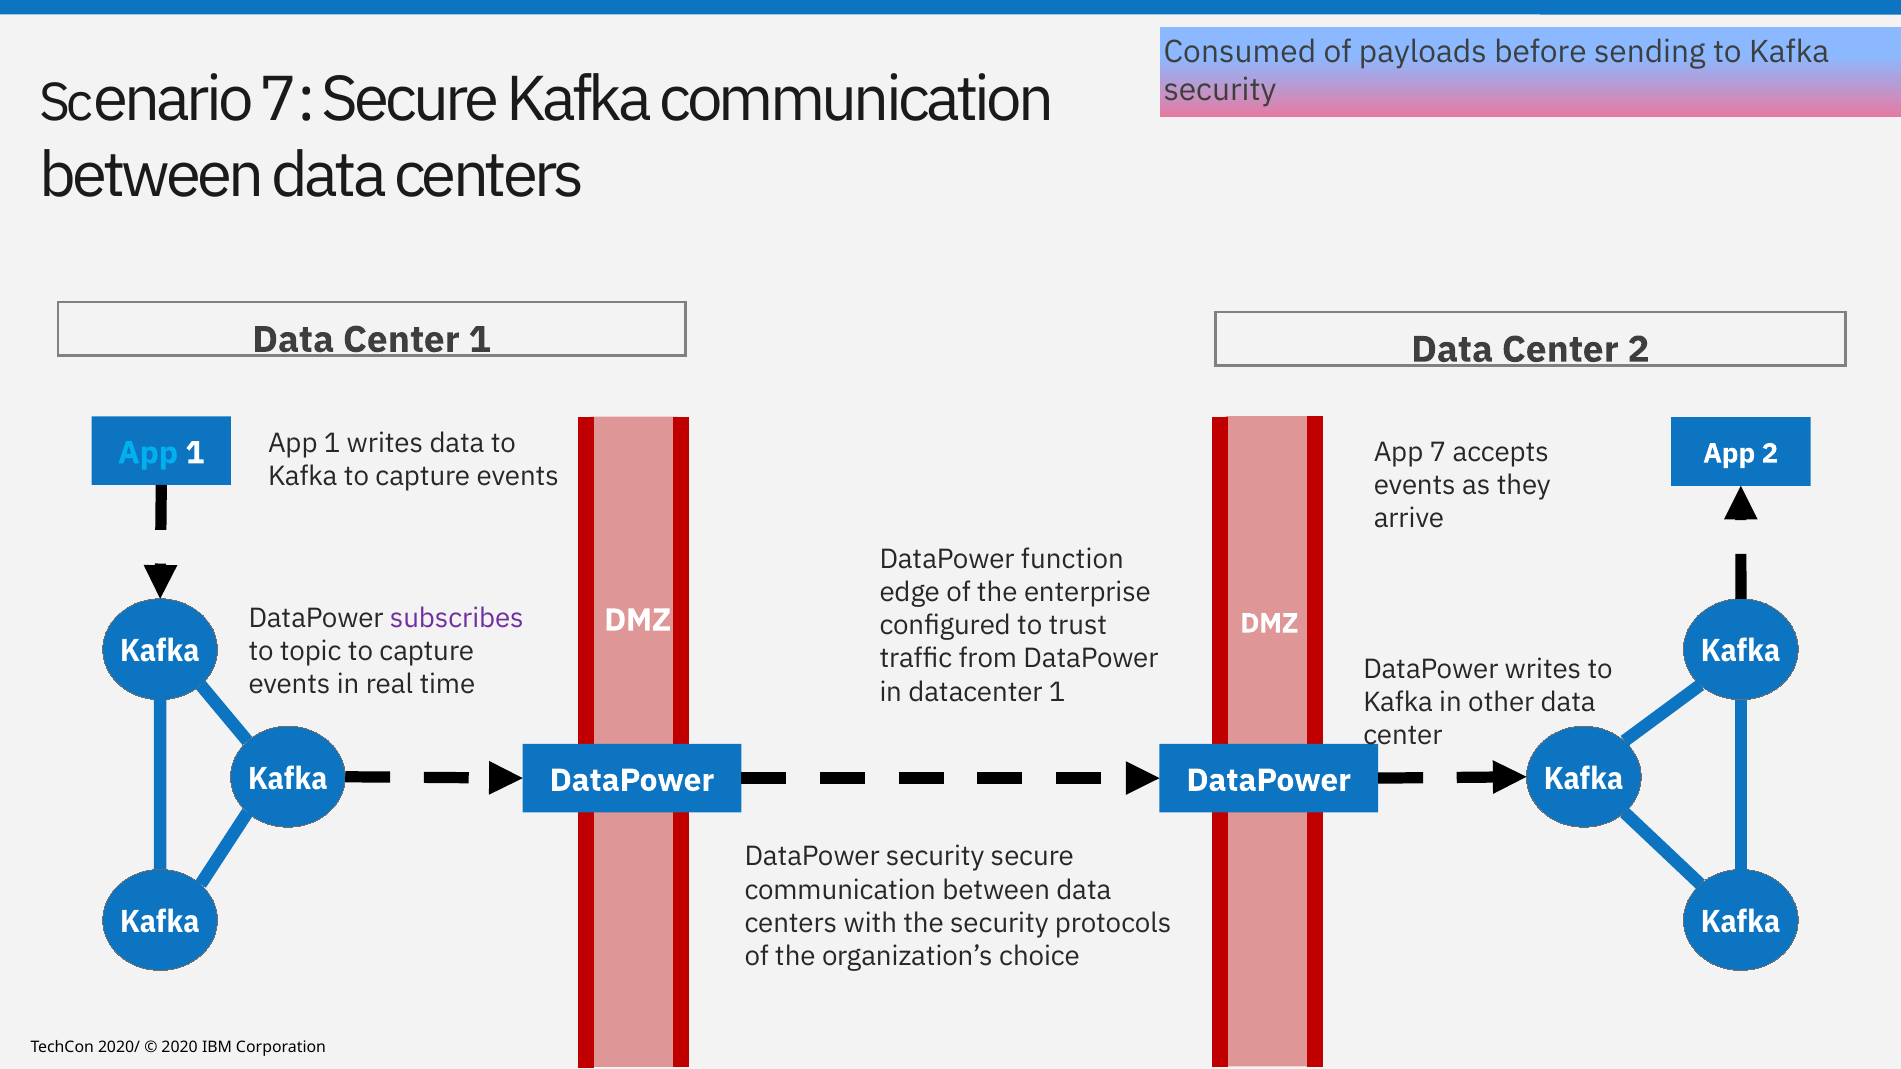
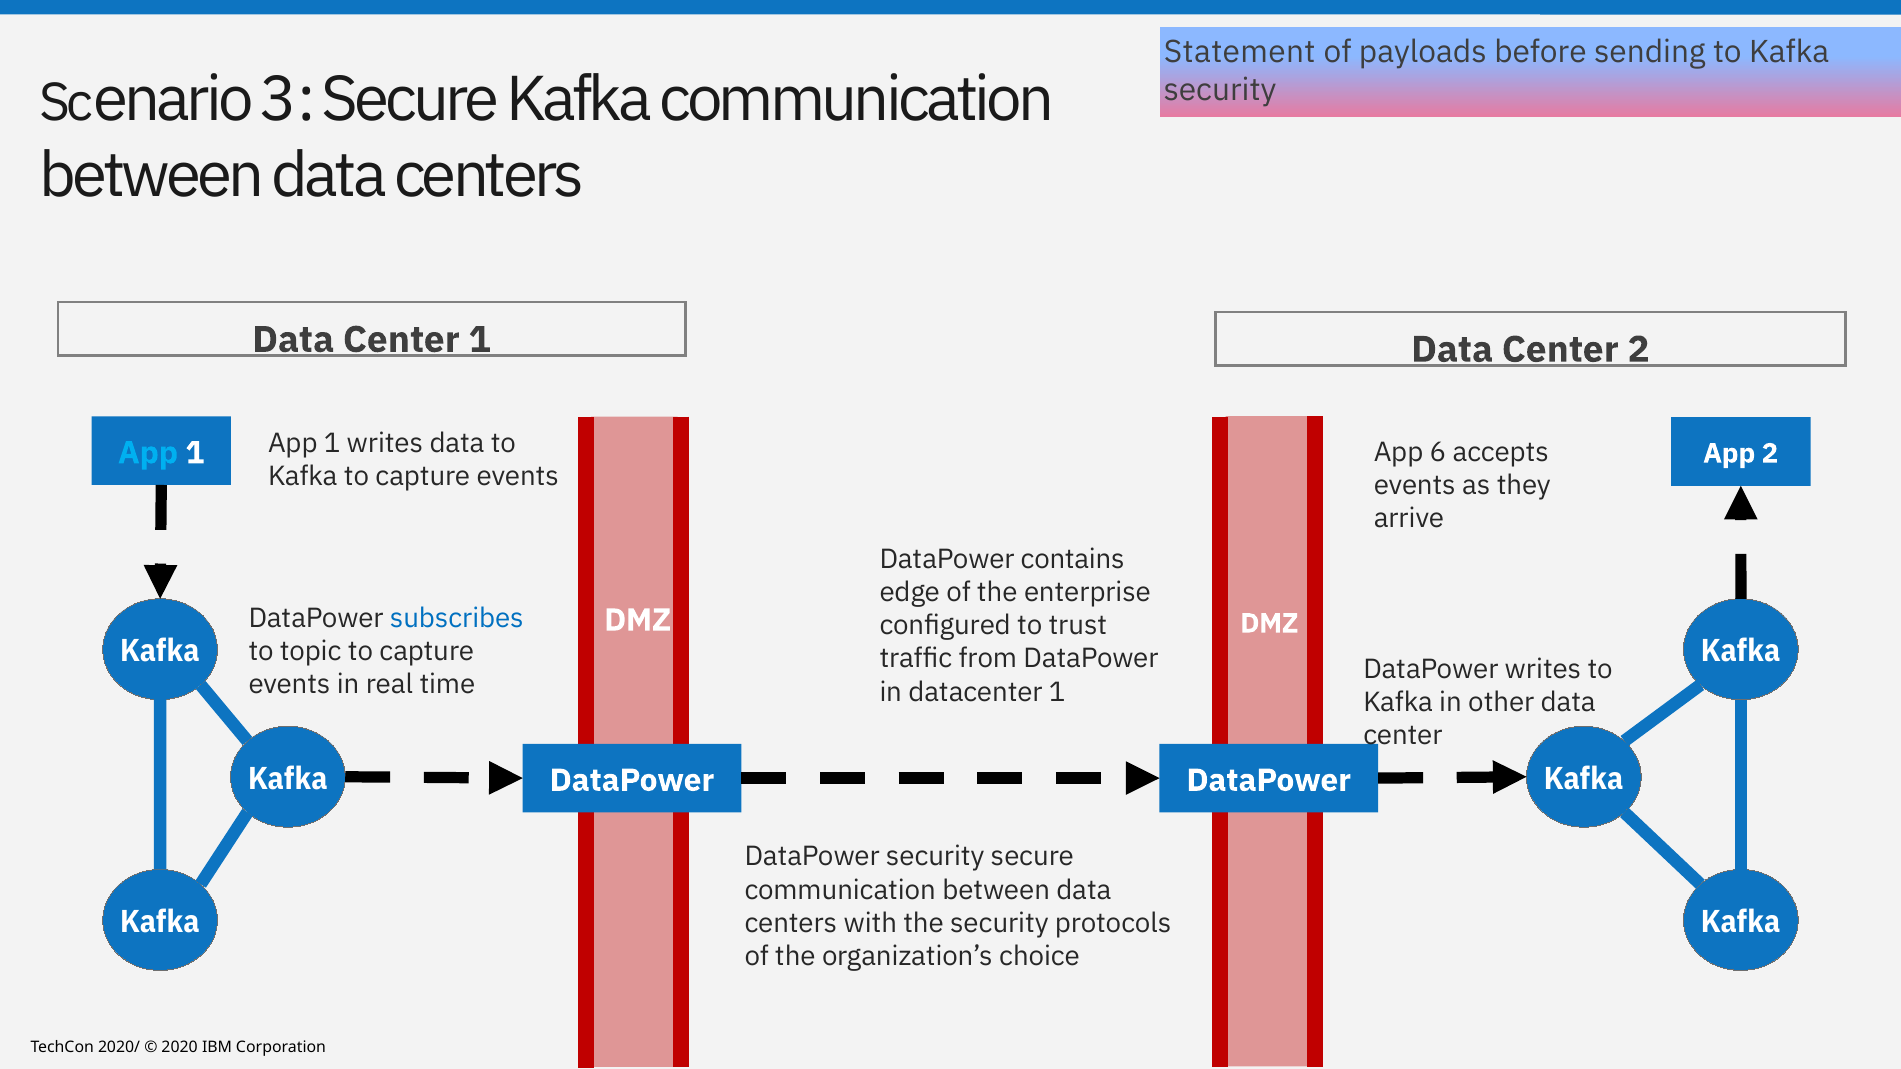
Consumed: Consumed -> Statement
7 at (288, 100): 7 -> 3
App 7: 7 -> 6
function: function -> contains
subscribes colour: purple -> blue
